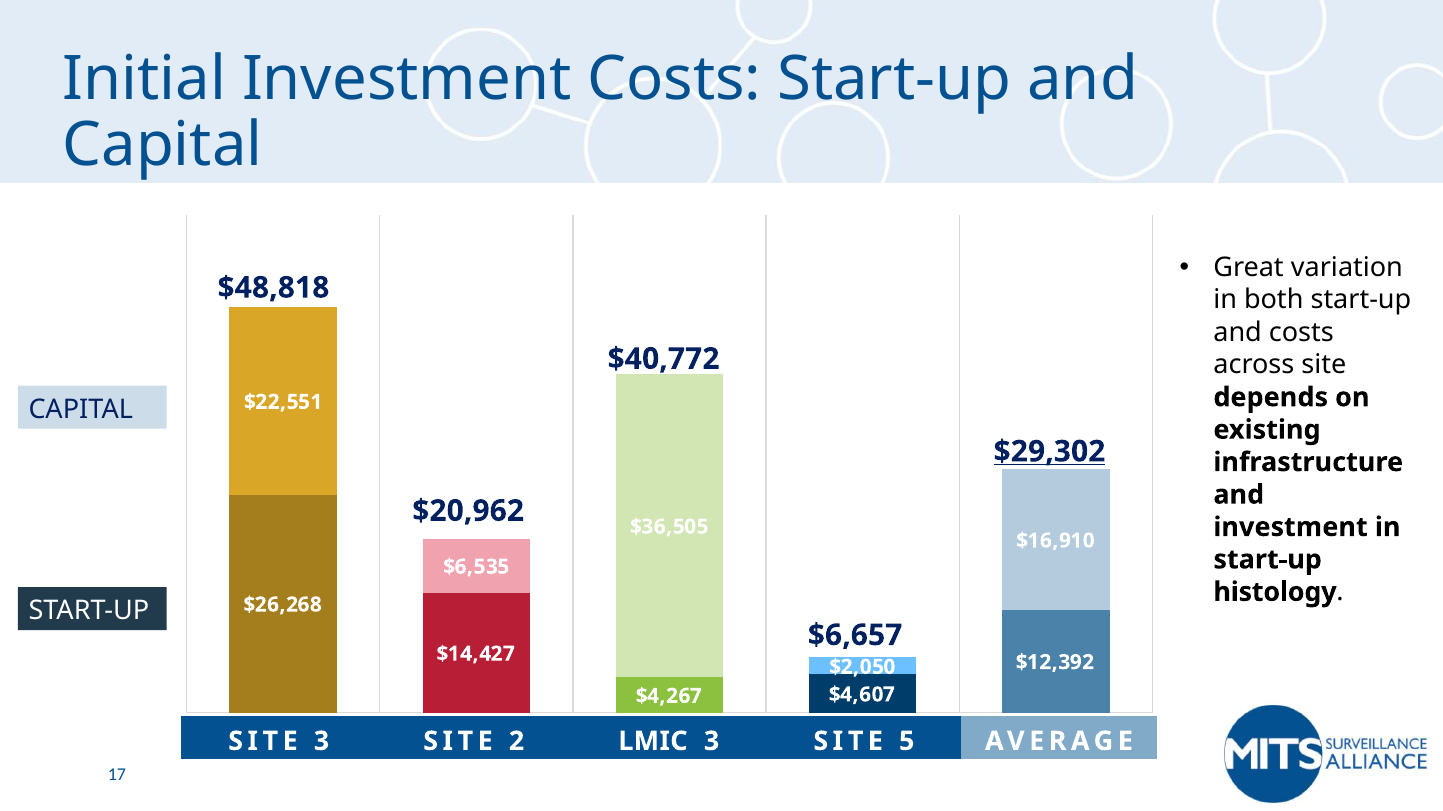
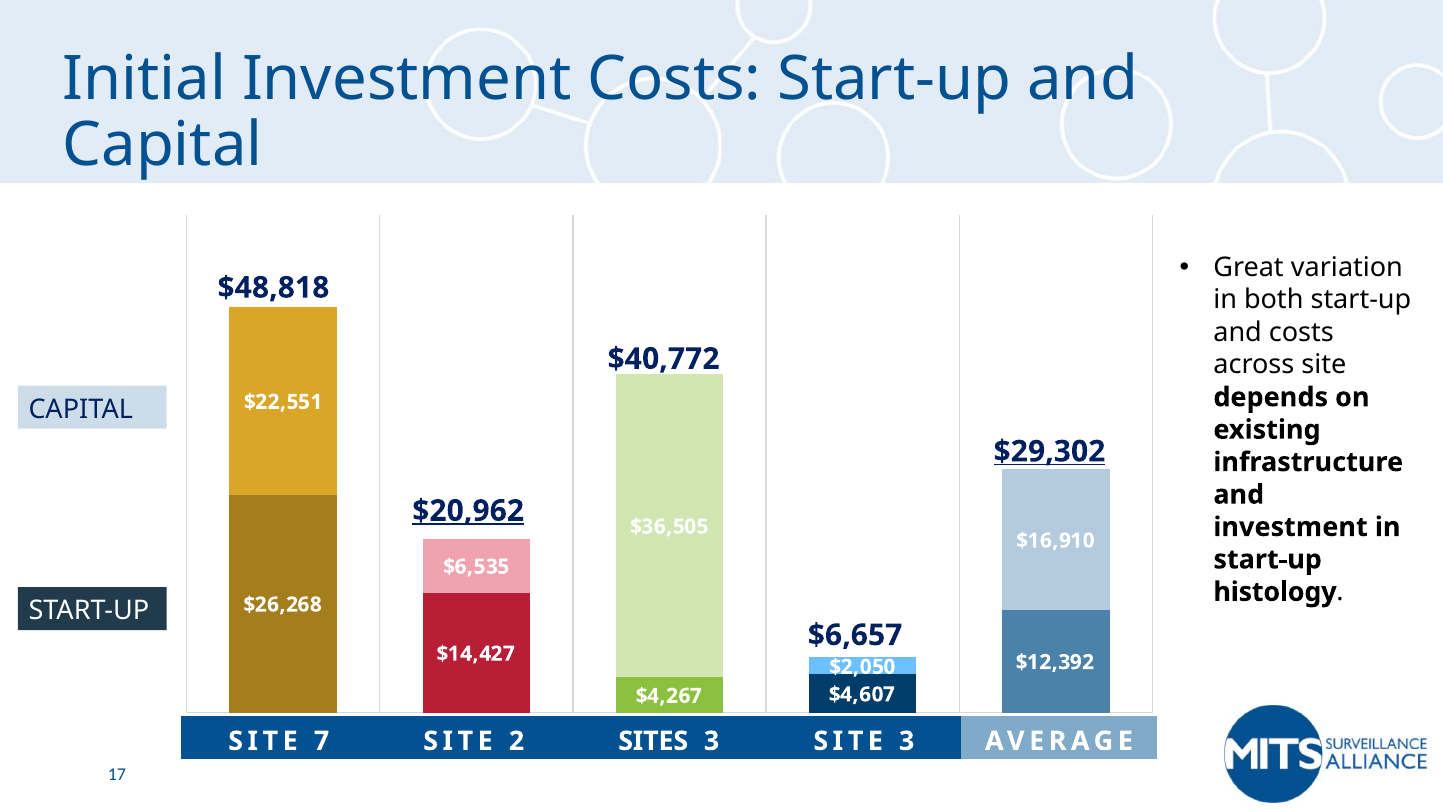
$20,962 underline: none -> present
3 at (322, 742): 3 -> 7
LMIC: LMIC -> SITES
3 SITE 5: 5 -> 3
